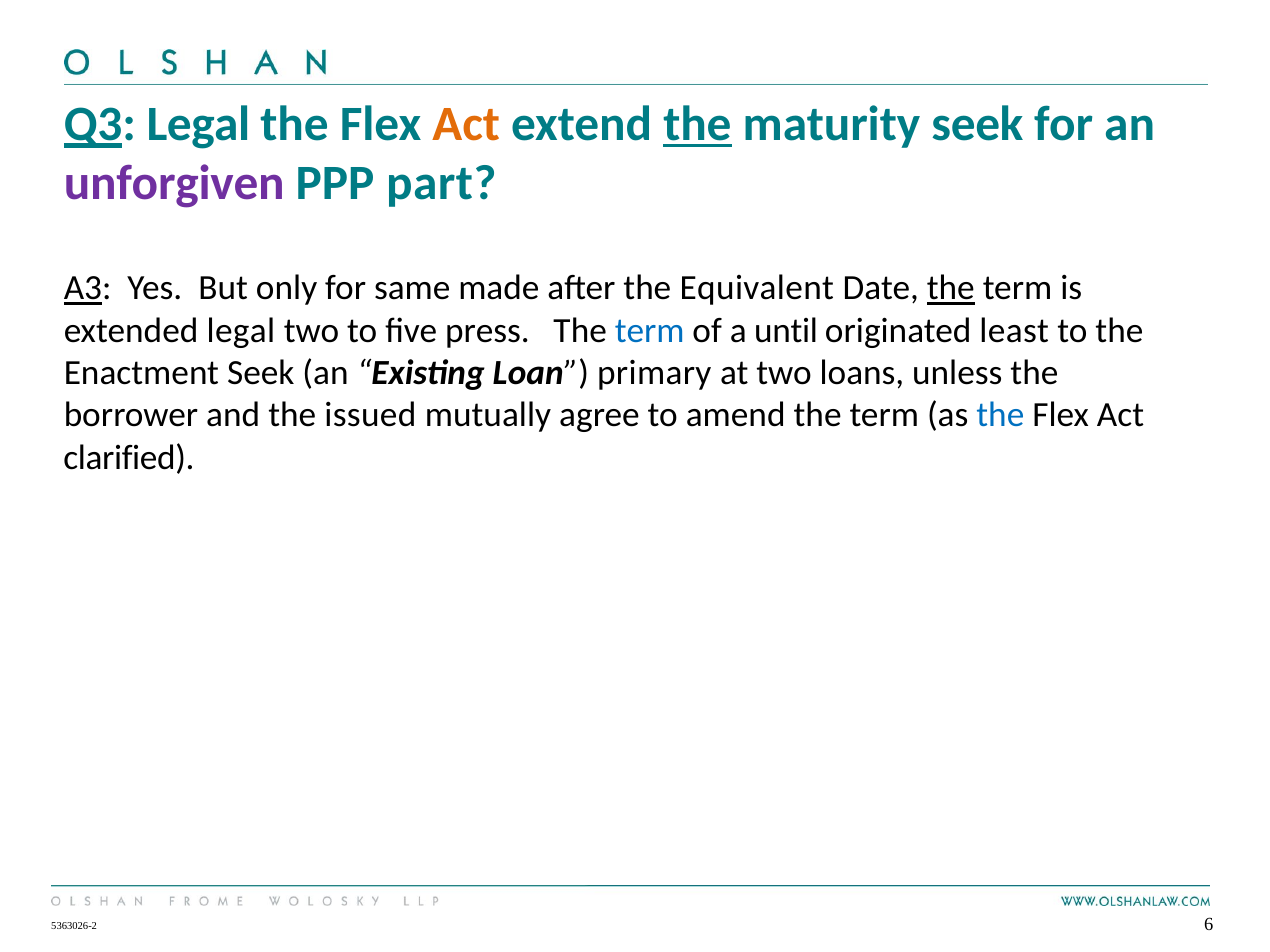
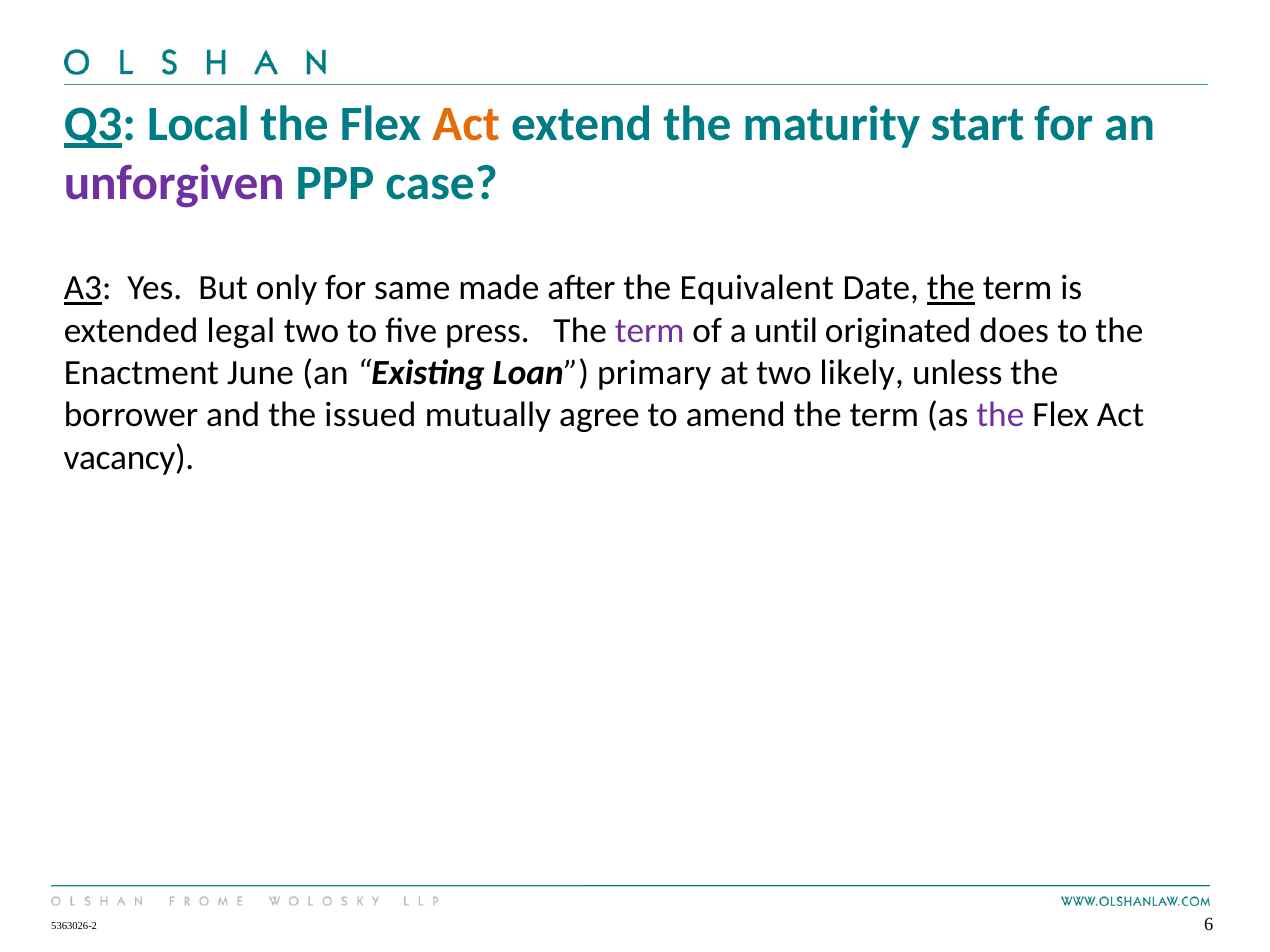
Q3 Legal: Legal -> Local
the at (697, 124) underline: present -> none
maturity seek: seek -> start
part: part -> case
term at (650, 331) colour: blue -> purple
least: least -> does
Enactment Seek: Seek -> June
loans: loans -> likely
the at (1000, 416) colour: blue -> purple
clarified: clarified -> vacancy
